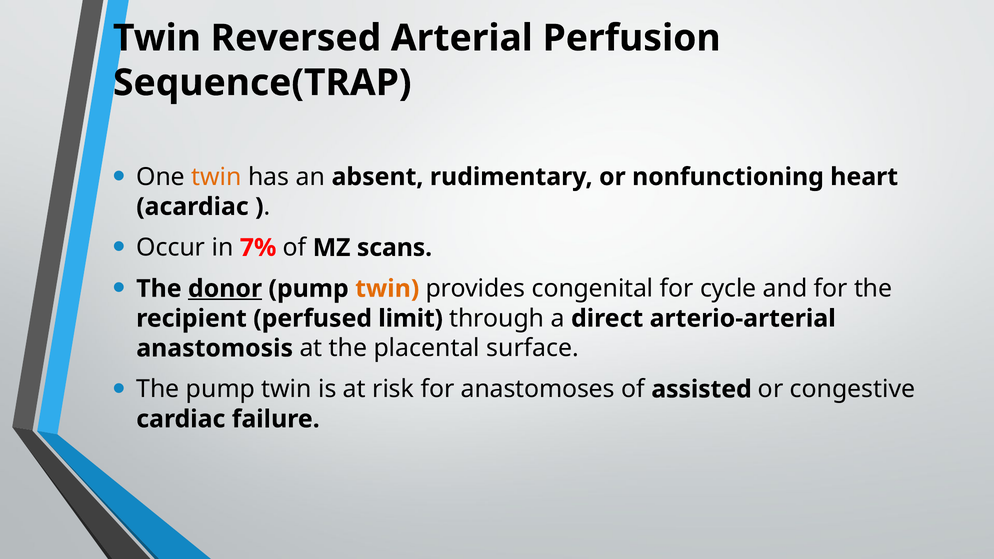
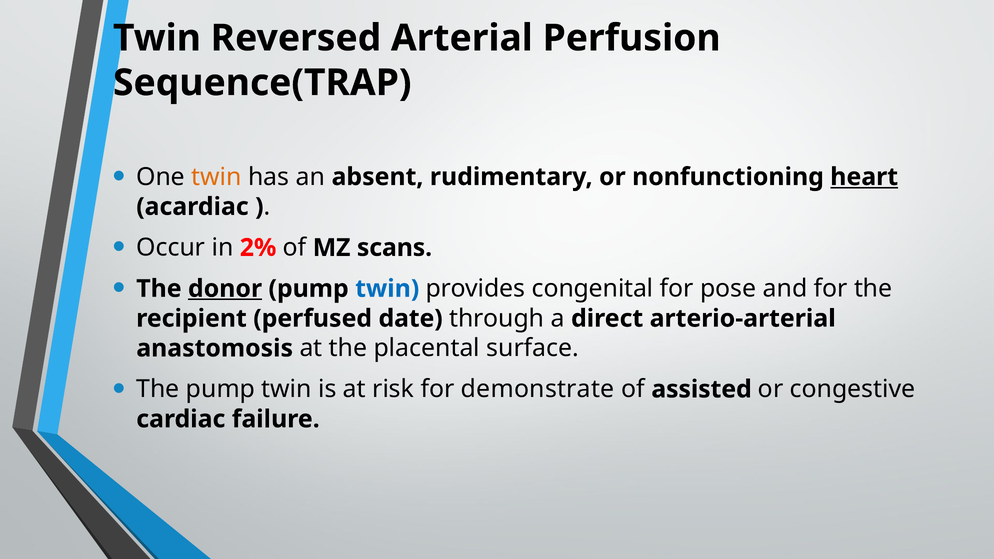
heart underline: none -> present
7%: 7% -> 2%
twin at (387, 289) colour: orange -> blue
cycle: cycle -> pose
limit: limit -> date
anastomoses: anastomoses -> demonstrate
